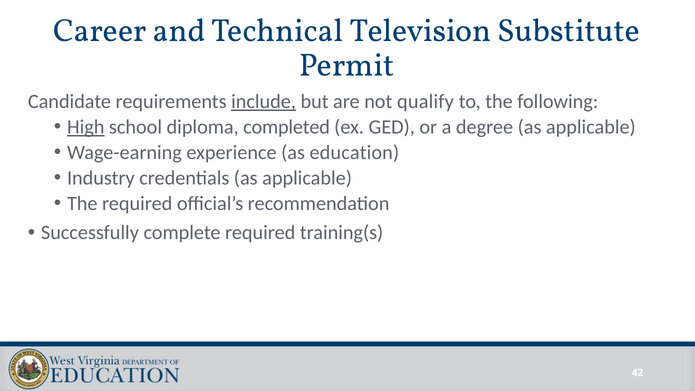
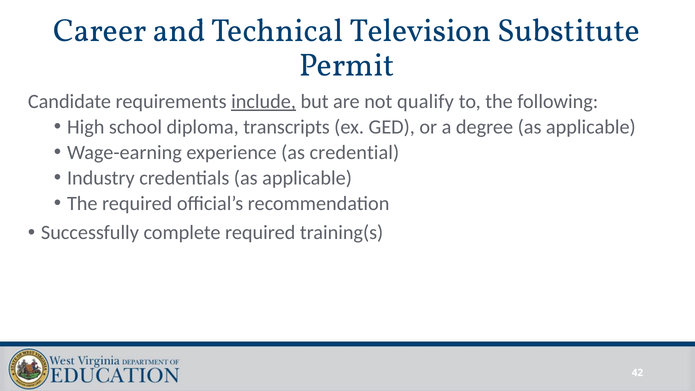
High underline: present -> none
completed: completed -> transcripts
education: education -> credential
